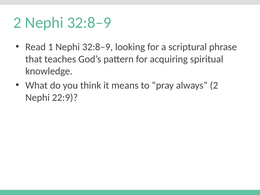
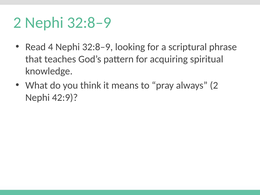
1: 1 -> 4
22:9: 22:9 -> 42:9
